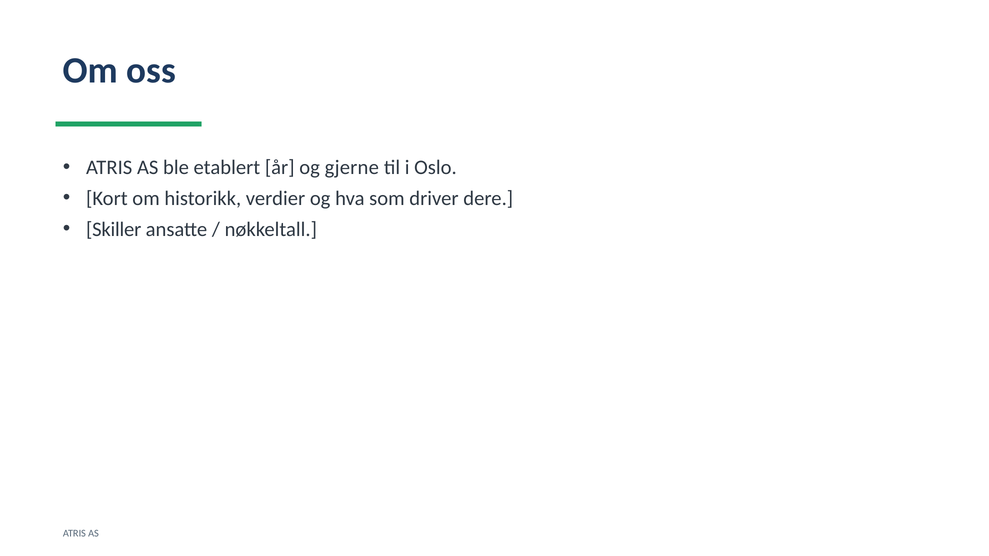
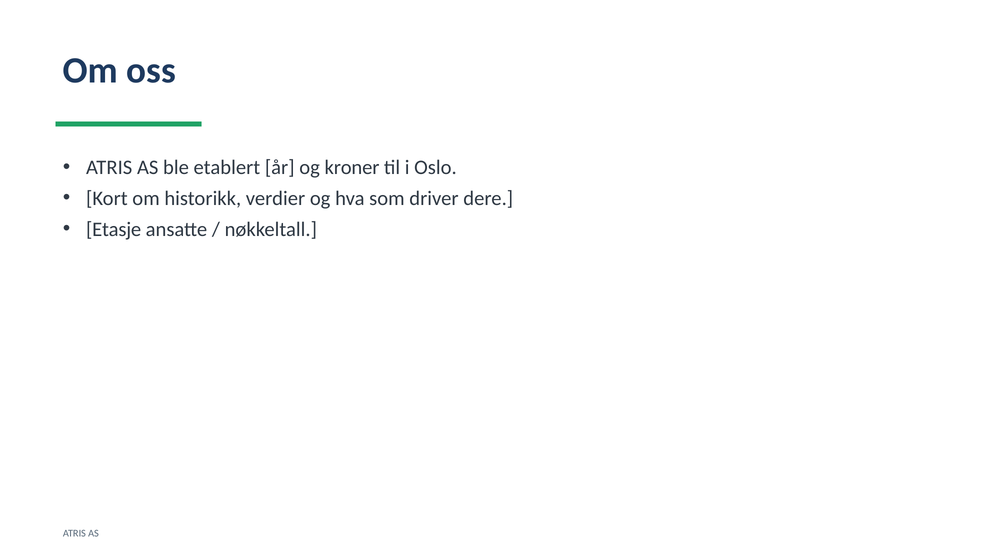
gjerne: gjerne -> kroner
Skiller: Skiller -> Etasje
